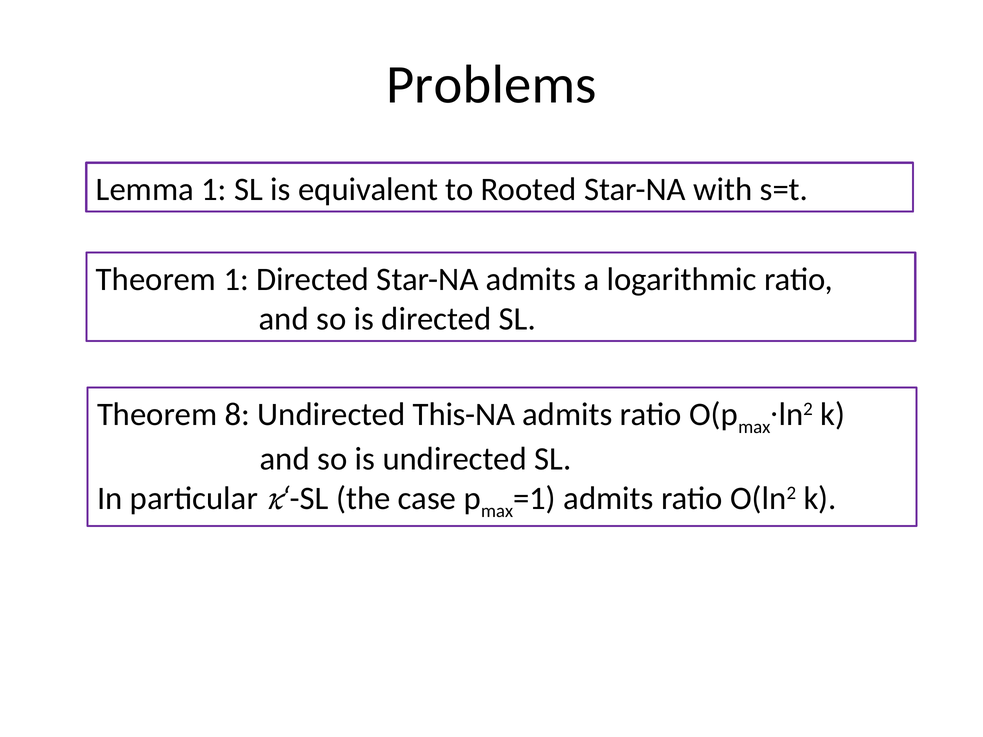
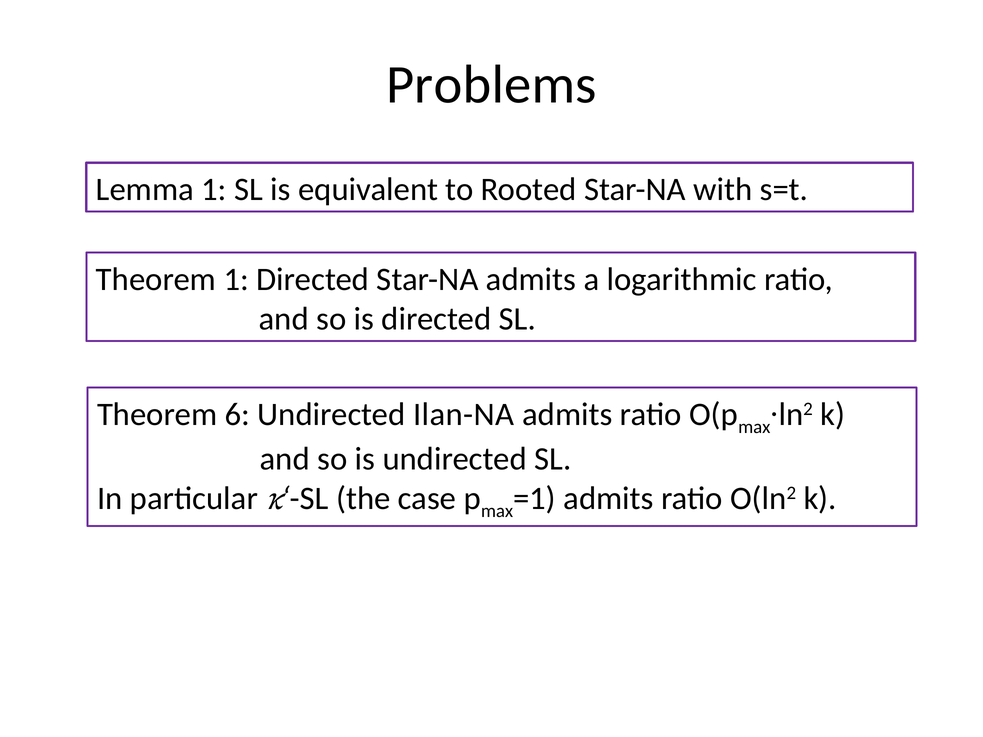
8: 8 -> 6
This-NA: This-NA -> Ilan-NA
